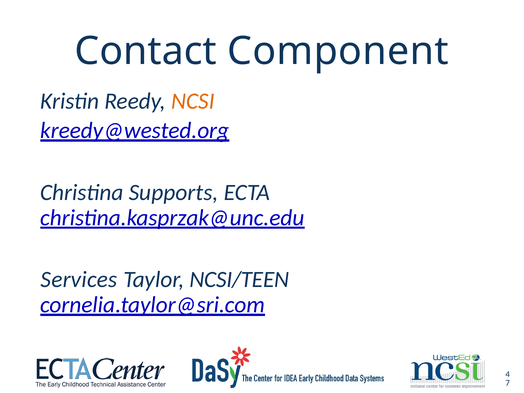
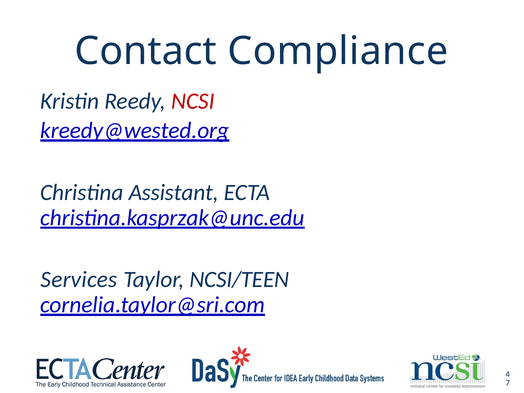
Component: Component -> Compliance
NCSI colour: orange -> red
Supports: Supports -> Assistant
